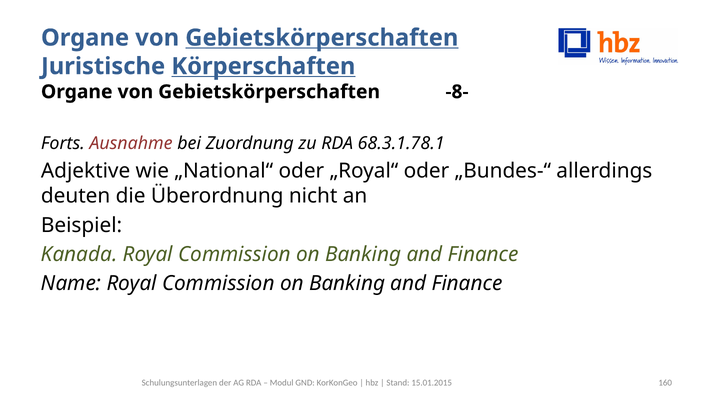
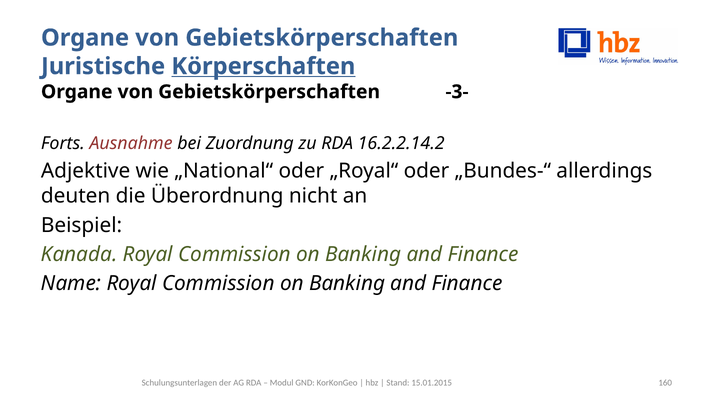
Gebietskörperschaften at (322, 38) underline: present -> none
-8-: -8- -> -3-
68.3.1.78.1: 68.3.1.78.1 -> 16.2.2.14.2
